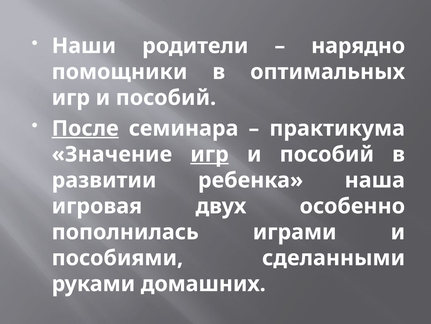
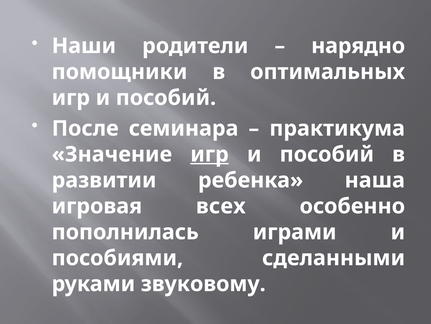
После underline: present -> none
двух: двух -> всех
домашних: домашних -> звуковому
